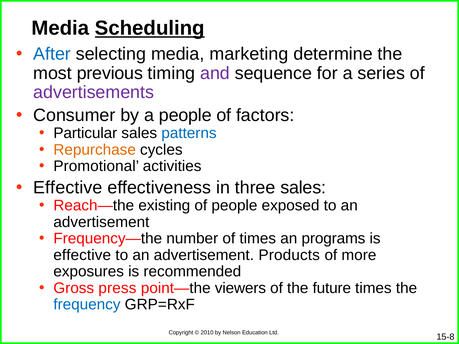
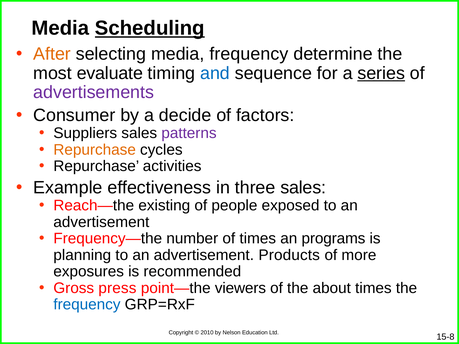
After colour: blue -> orange
media marketing: marketing -> frequency
previous: previous -> evaluate
and colour: purple -> blue
series underline: none -> present
a people: people -> decide
Particular: Particular -> Suppliers
patterns colour: blue -> purple
Promotional at (96, 166): Promotional -> Repurchase
Effective at (68, 188): Effective -> Example
effective at (82, 255): effective -> planning
future: future -> about
